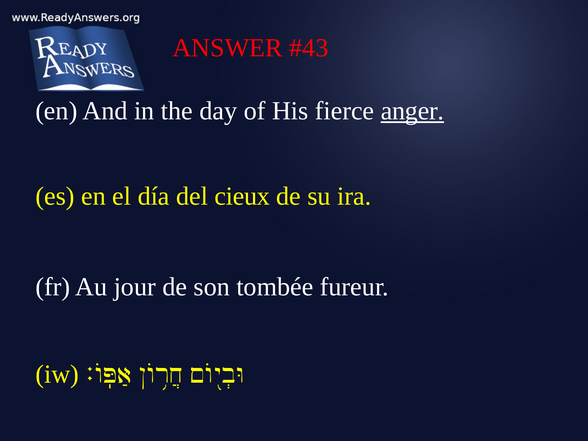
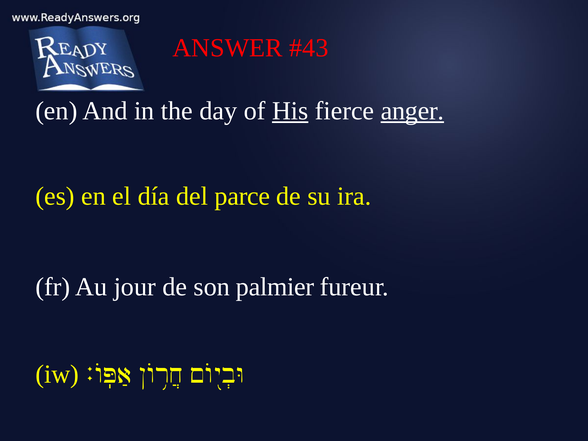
His underline: none -> present
cieux: cieux -> parce
tombée: tombée -> palmier
